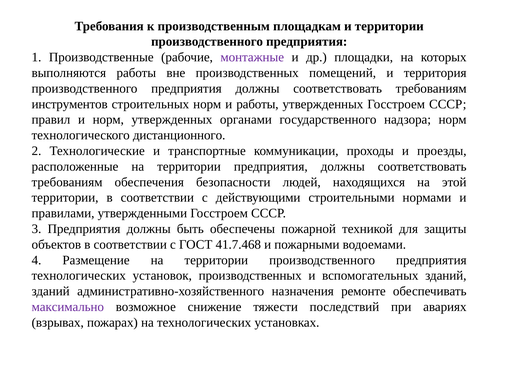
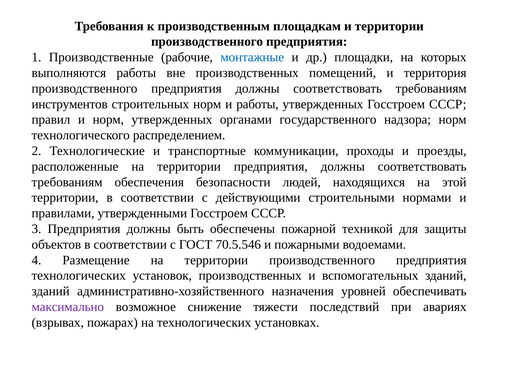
монтажные colour: purple -> blue
дистанционного: дистанционного -> распределением
41.7.468: 41.7.468 -> 70.5.546
ремонте: ремонте -> уровней
